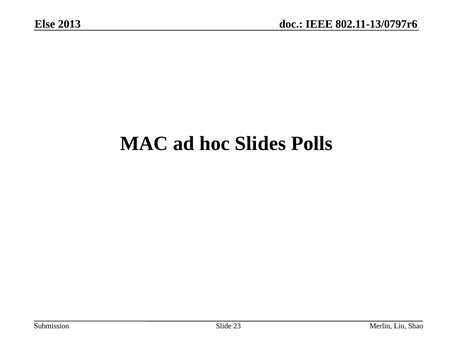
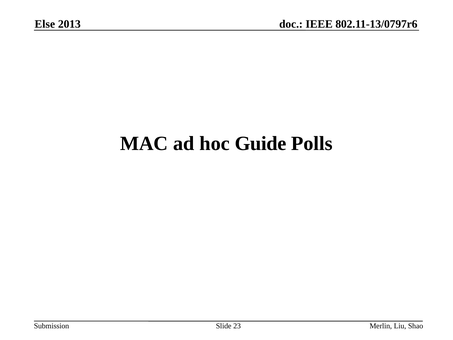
Slides: Slides -> Guide
